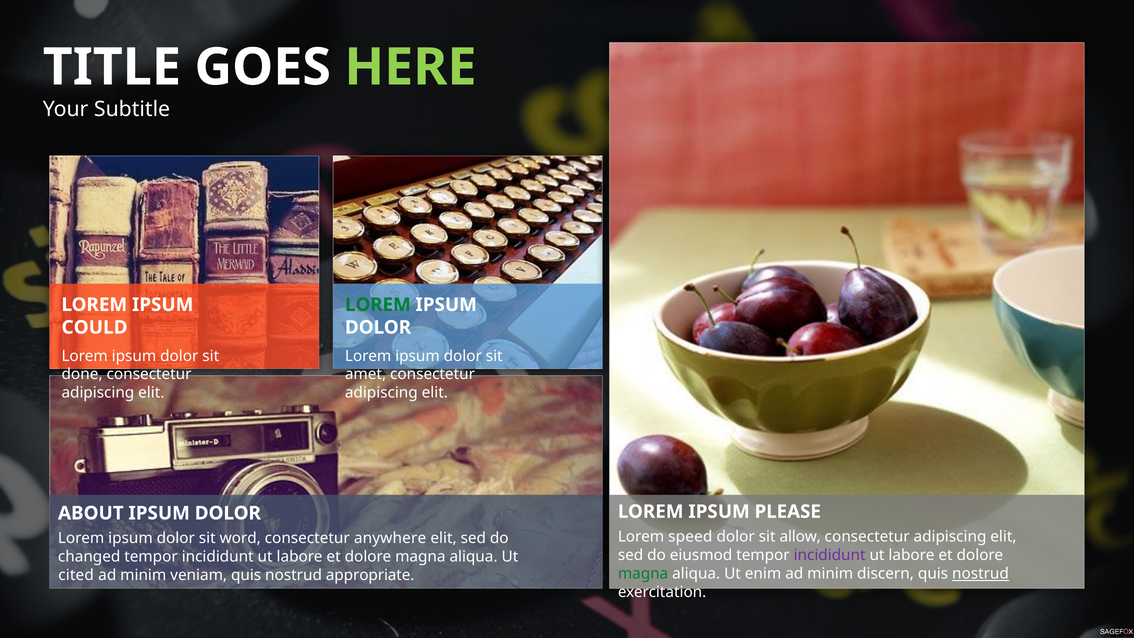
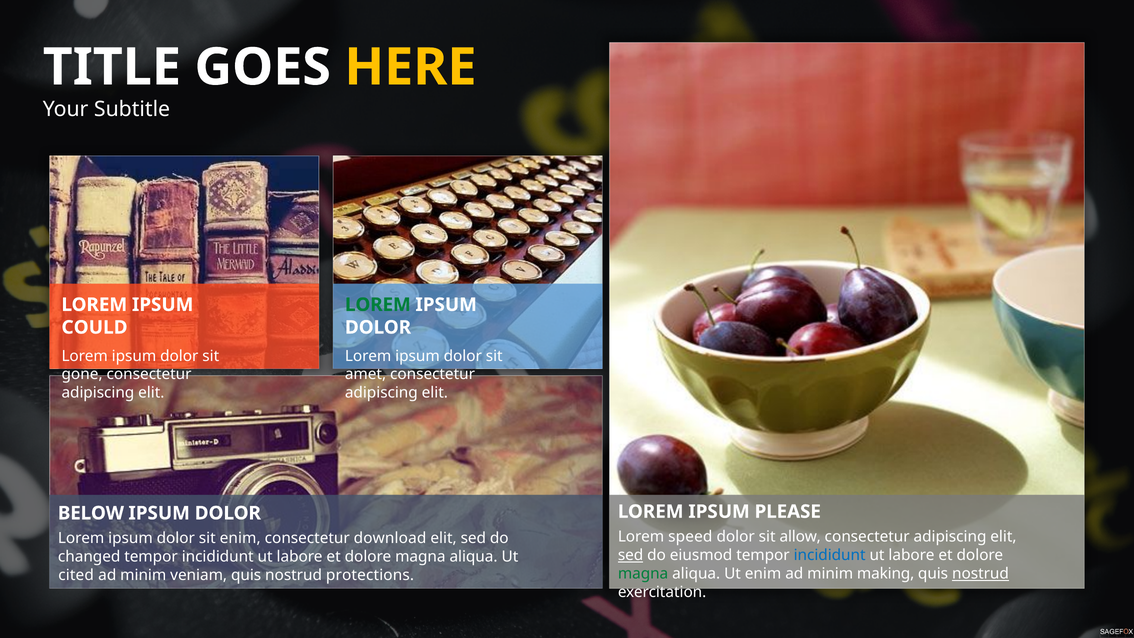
HERE colour: light green -> yellow
done: done -> gone
ABOUT: ABOUT -> BELOW
sit word: word -> enim
anywhere: anywhere -> download
sed at (631, 555) underline: none -> present
incididunt at (830, 555) colour: purple -> blue
discern: discern -> making
appropriate: appropriate -> protections
